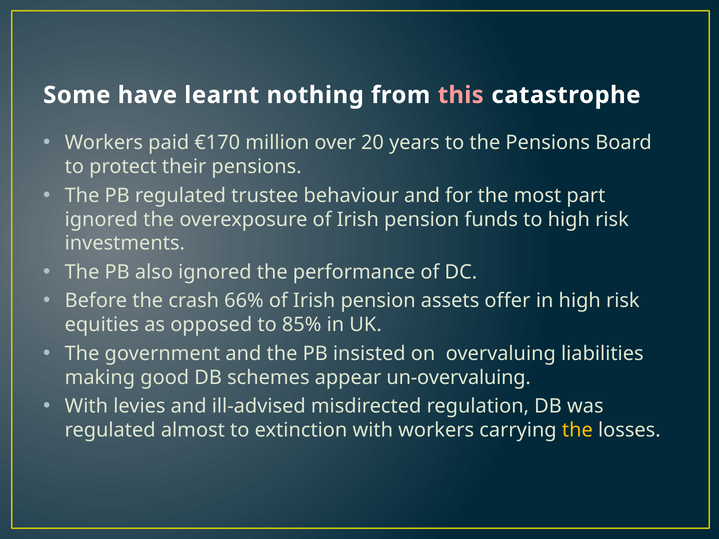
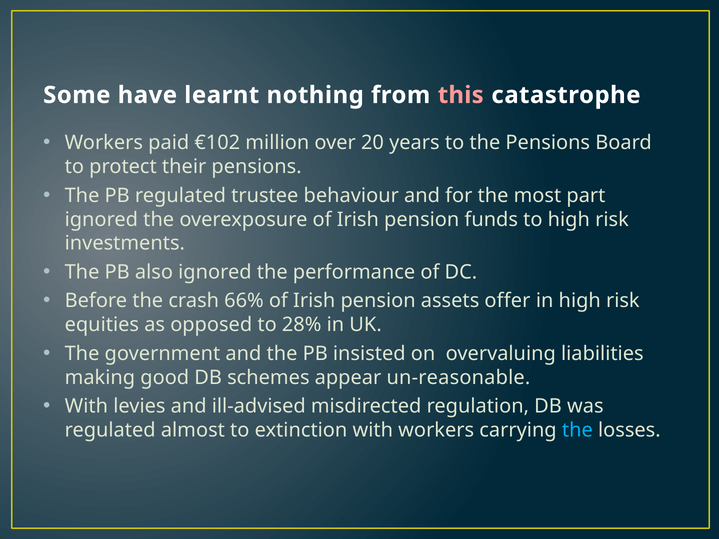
€170: €170 -> €102
85%: 85% -> 28%
un-overvaluing: un-overvaluing -> un-reasonable
the at (577, 430) colour: yellow -> light blue
